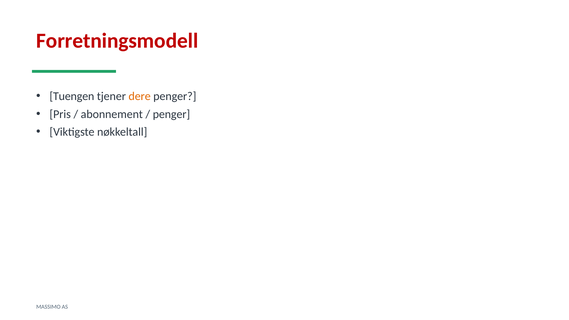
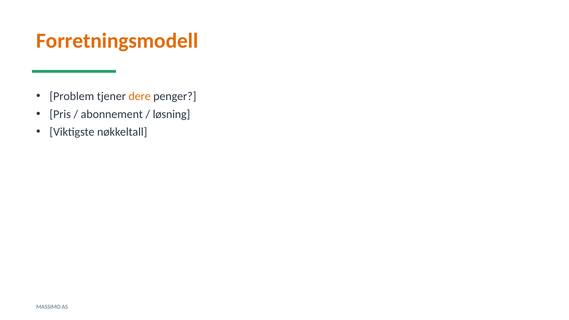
Forretningsmodell colour: red -> orange
Tuengen: Tuengen -> Problem
penger at (171, 114): penger -> løsning
